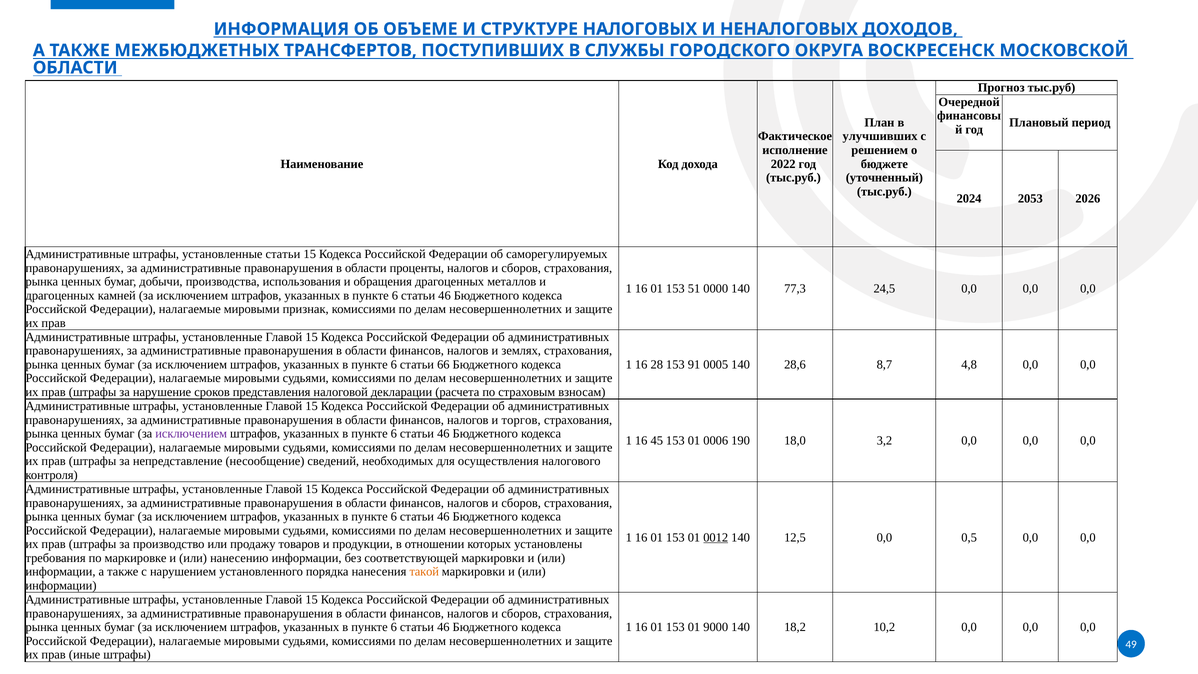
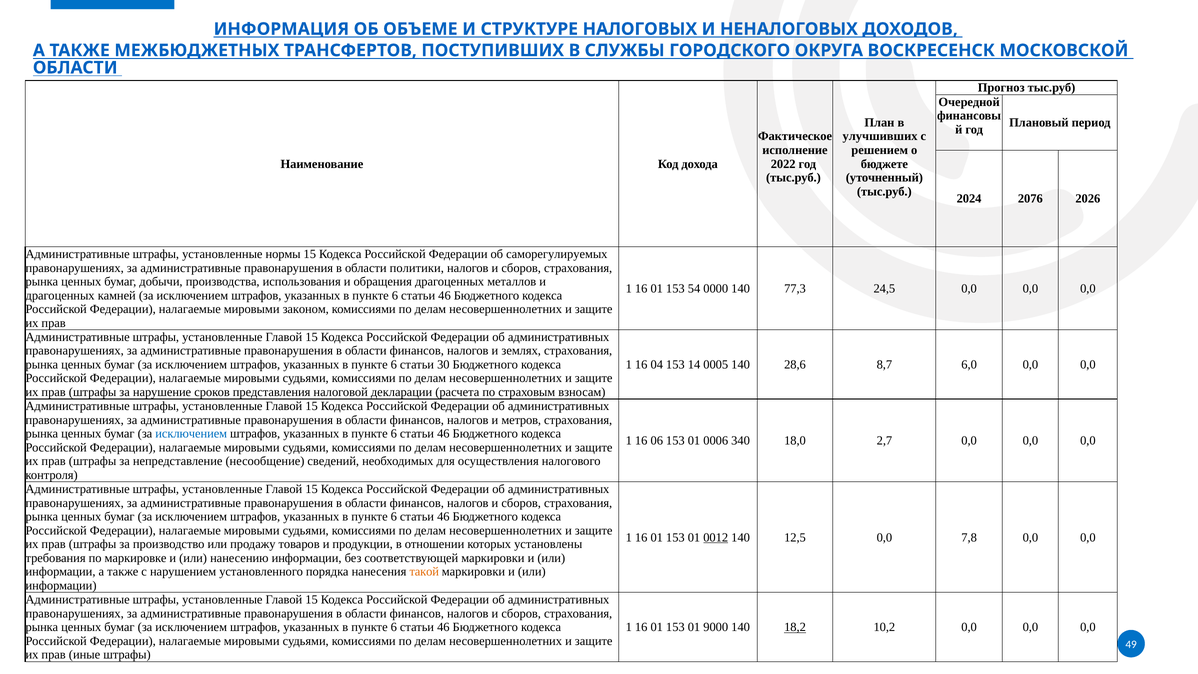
2053: 2053 -> 2076
установленные статьи: статьи -> нормы
проценты: проценты -> политики
51: 51 -> 54
признак: признак -> законом
66: 66 -> 30
28: 28 -> 04
91: 91 -> 14
4,8: 4,8 -> 6,0
торгов: торгов -> метров
исключением at (191, 434) colour: purple -> blue
45: 45 -> 06
190: 190 -> 340
3,2: 3,2 -> 2,7
0,5: 0,5 -> 7,8
18,2 underline: none -> present
